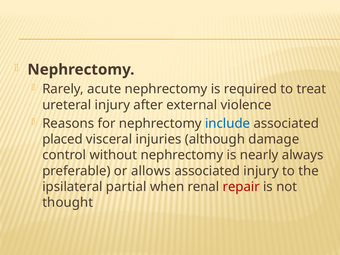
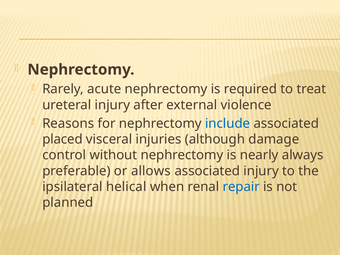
partial: partial -> helical
repair colour: red -> blue
thought: thought -> planned
